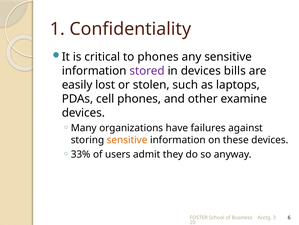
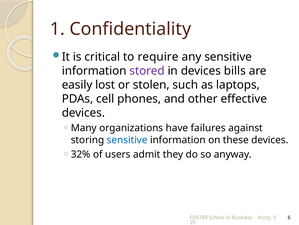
to phones: phones -> require
examine: examine -> effective
sensitive at (127, 140) colour: orange -> blue
33%: 33% -> 32%
